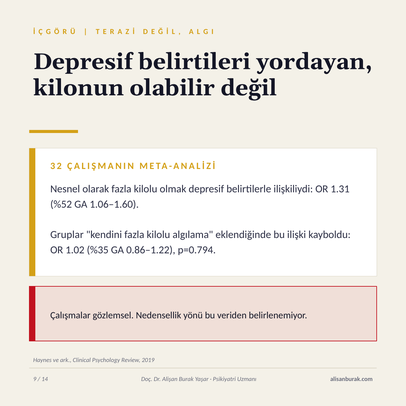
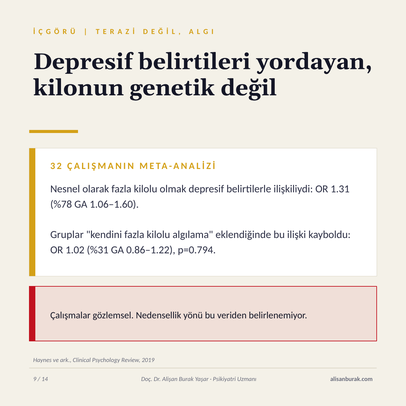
olabilir: olabilir -> genetik
%52: %52 -> %78
%35: %35 -> %31
